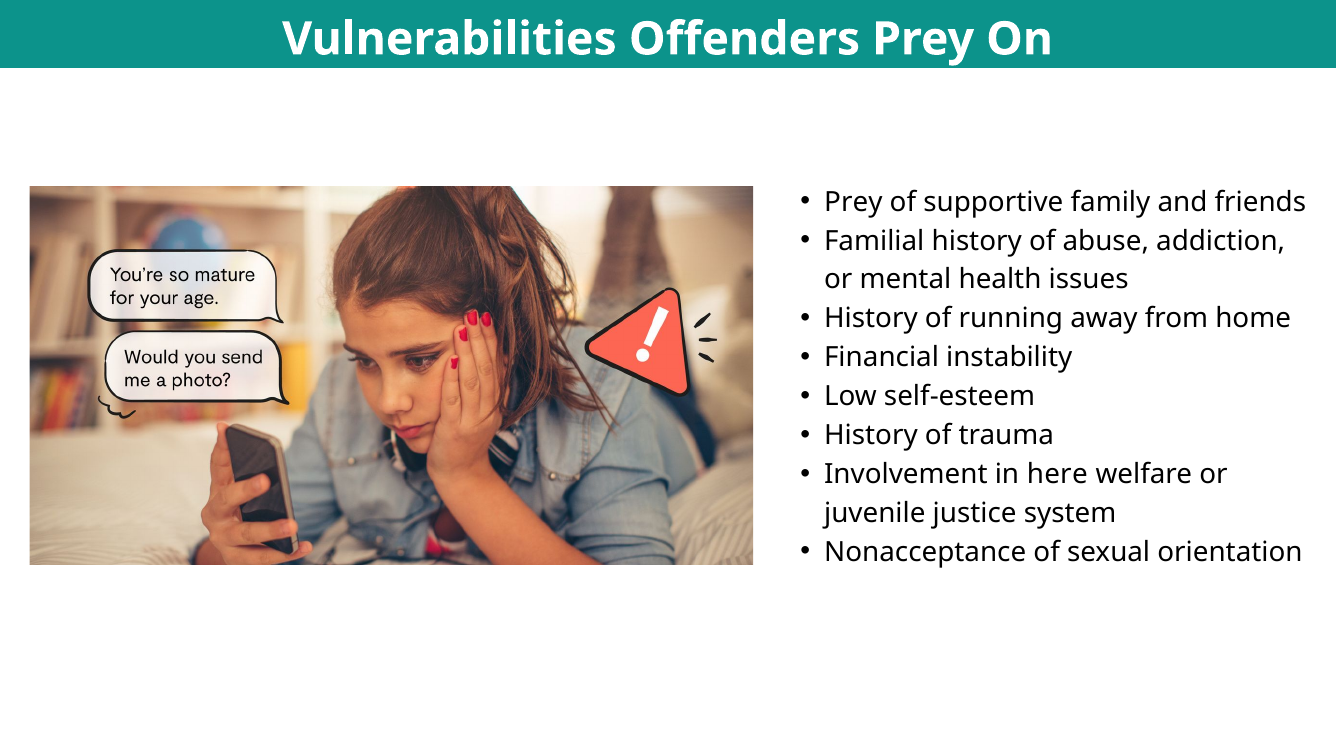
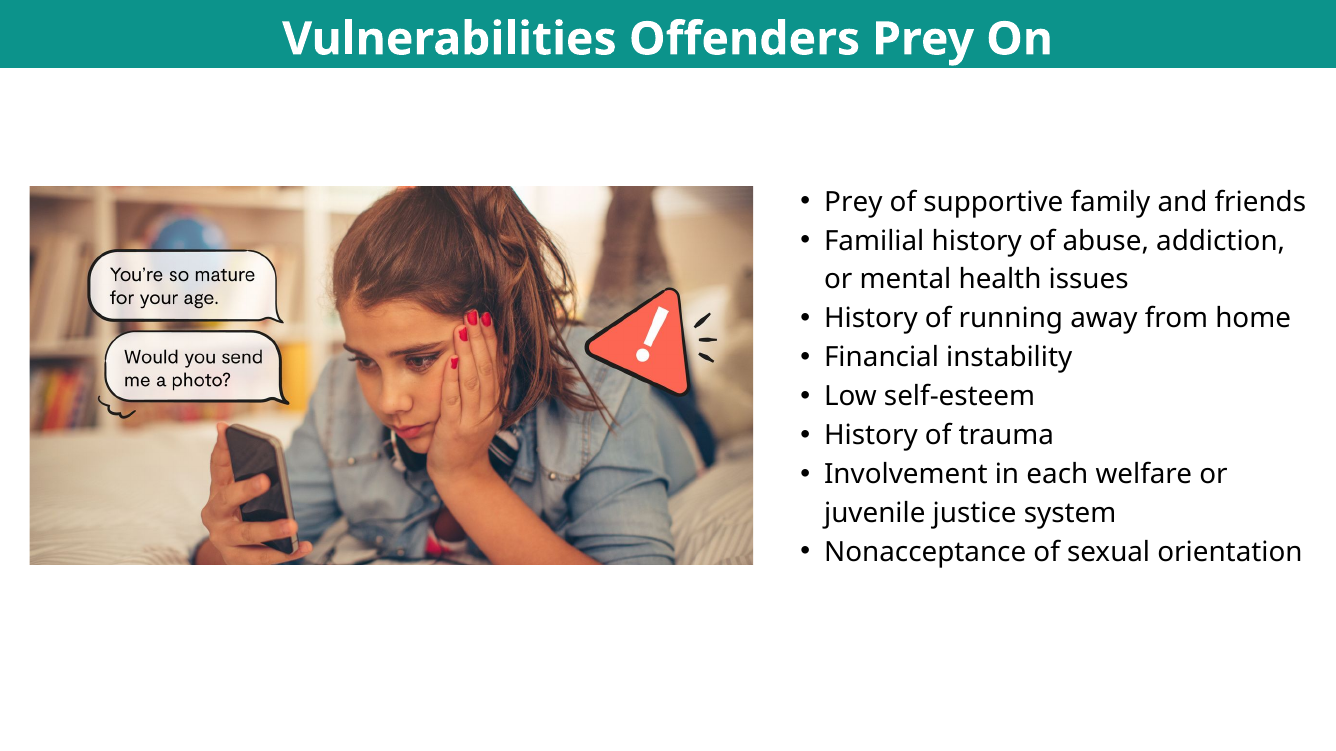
here: here -> each
